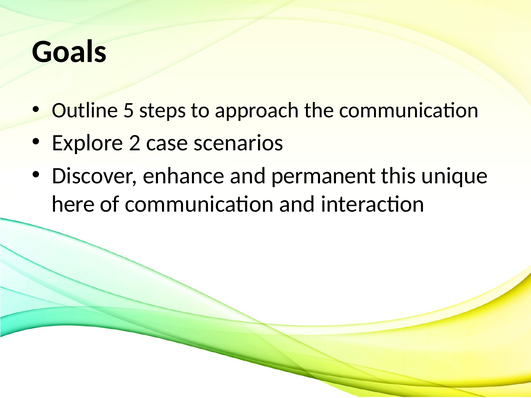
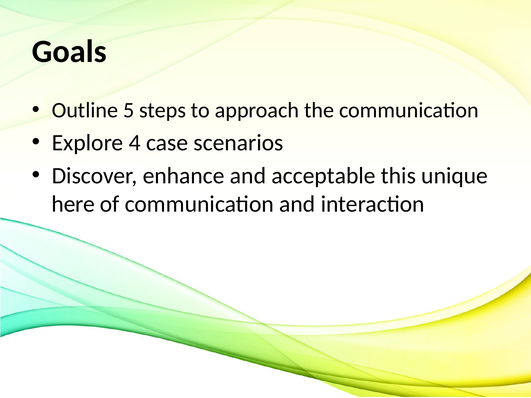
2: 2 -> 4
permanent: permanent -> acceptable
